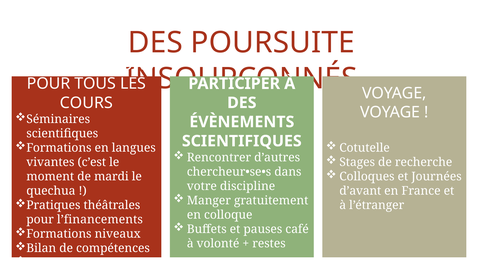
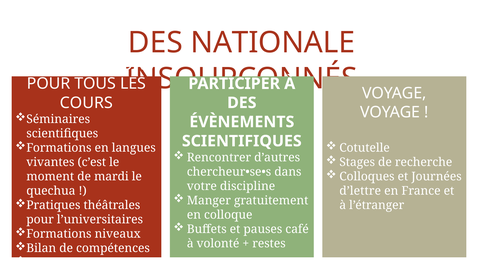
POURSUITE: POURSUITE -> NATIONALE
d’avant: d’avant -> d’lettre
l’financements: l’financements -> l’universitaires
